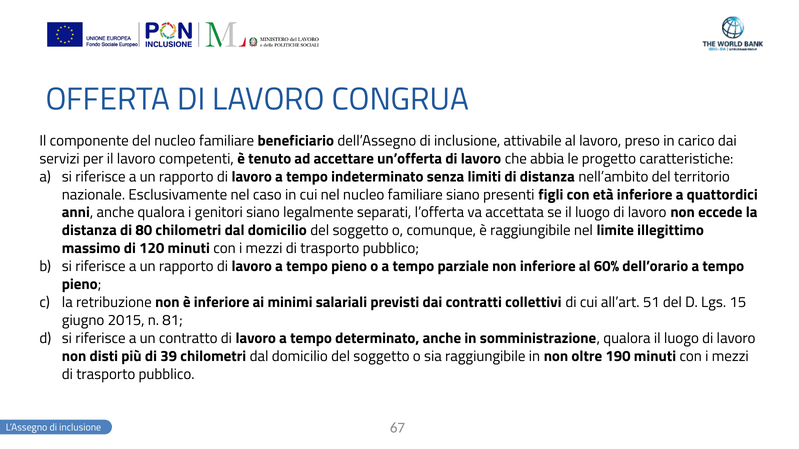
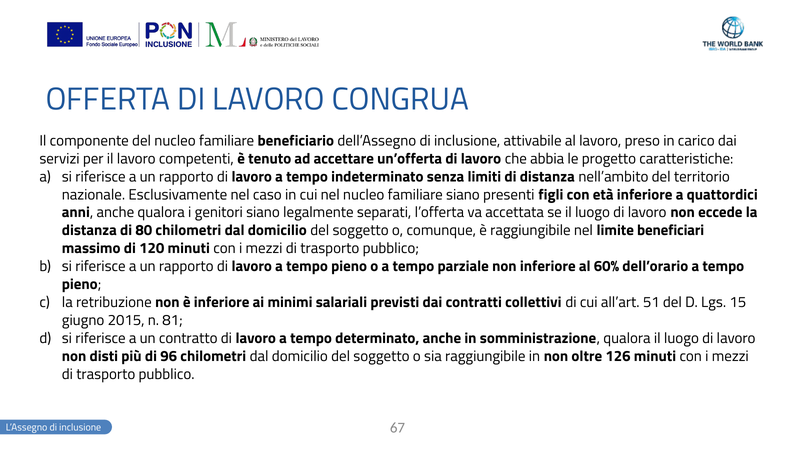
illegittimo: illegittimo -> beneficiari
39: 39 -> 96
190: 190 -> 126
